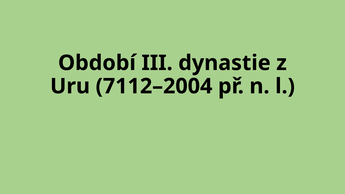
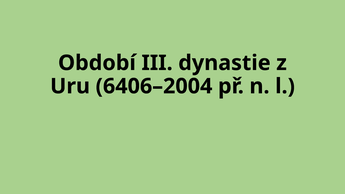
7112–2004: 7112–2004 -> 6406–2004
